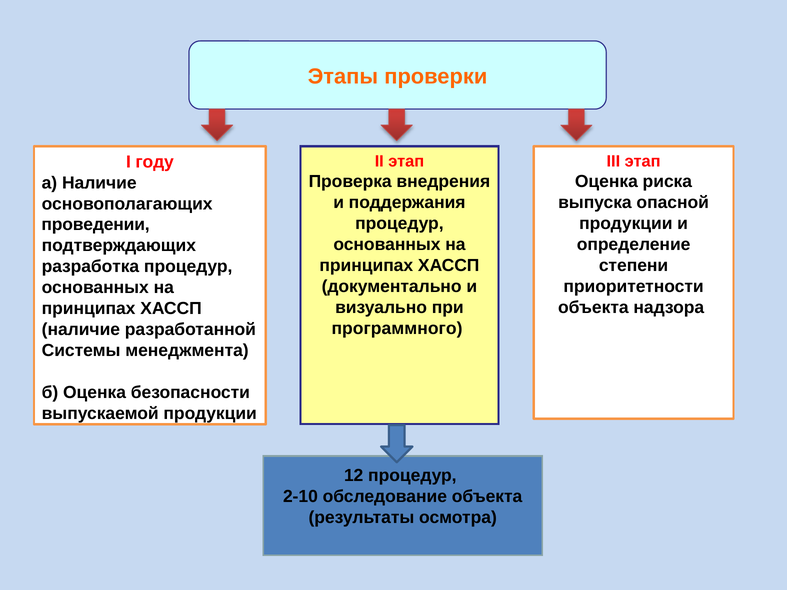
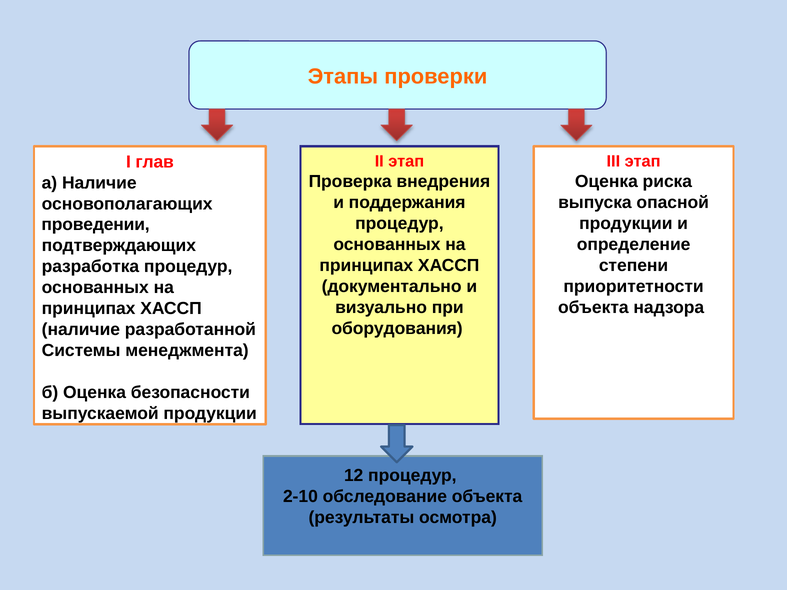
году: году -> глав
программного: программного -> оборудования
